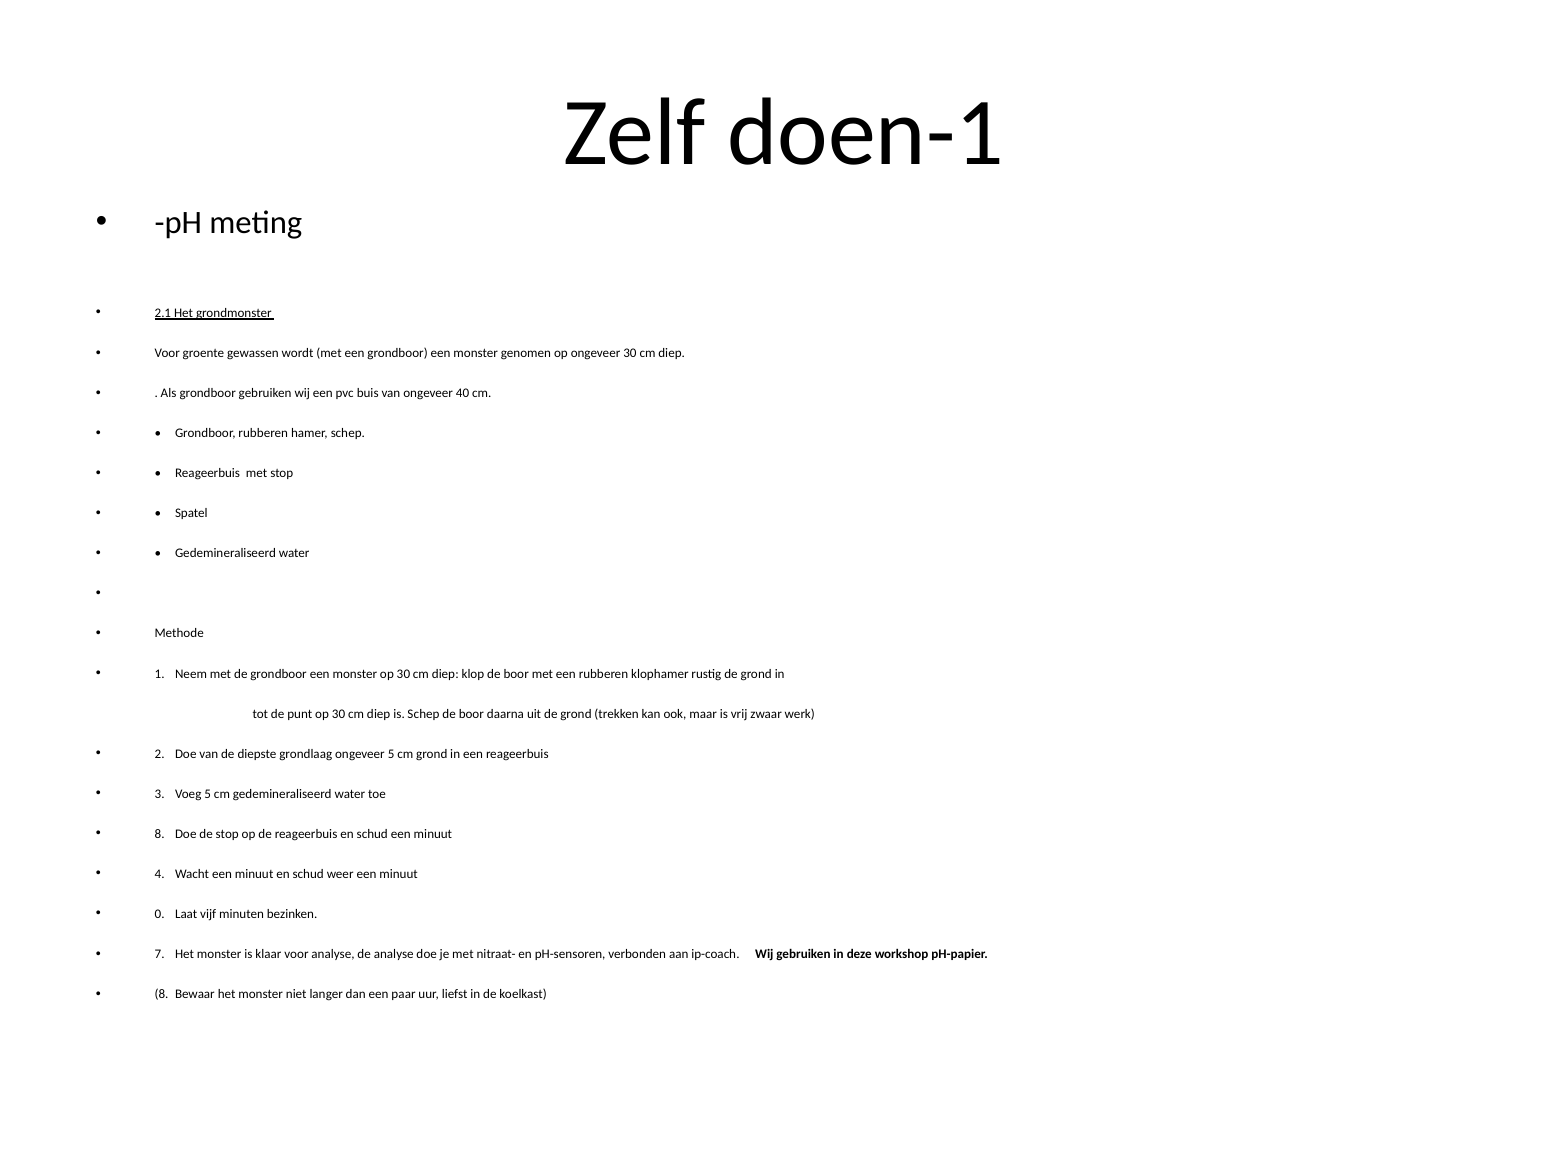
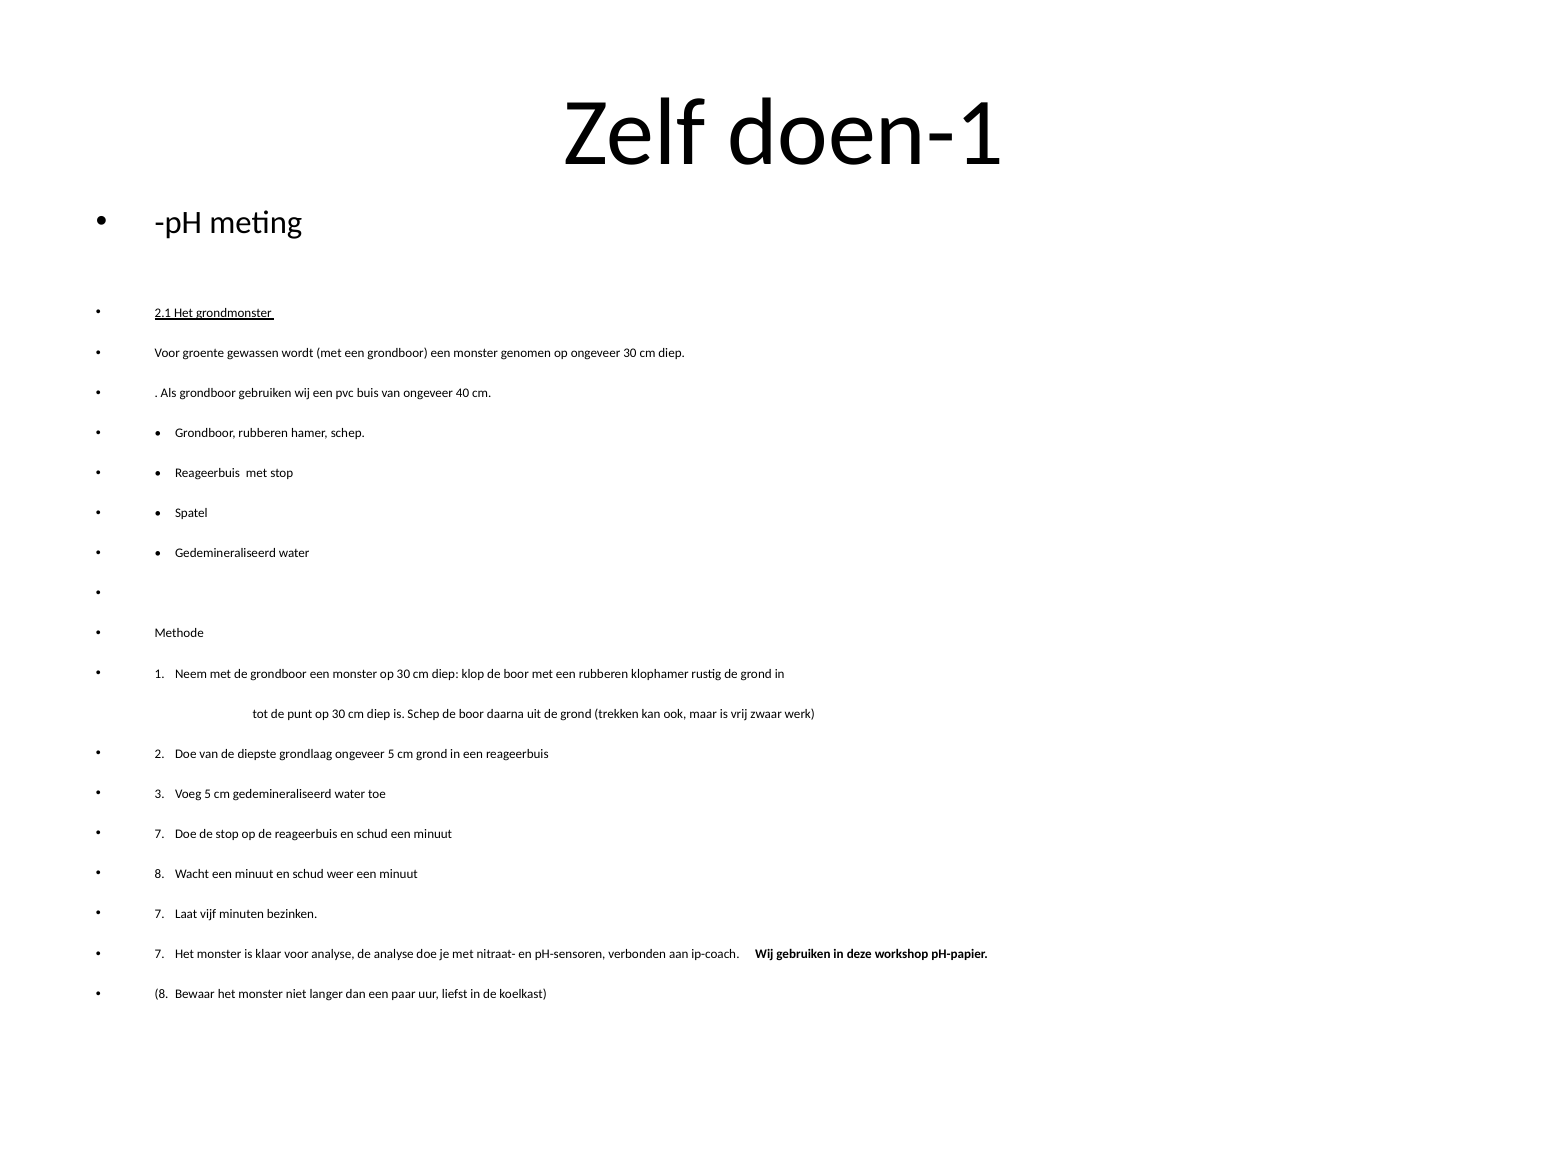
8 at (160, 834): 8 -> 7
4 at (160, 874): 4 -> 8
0 at (160, 914): 0 -> 7
